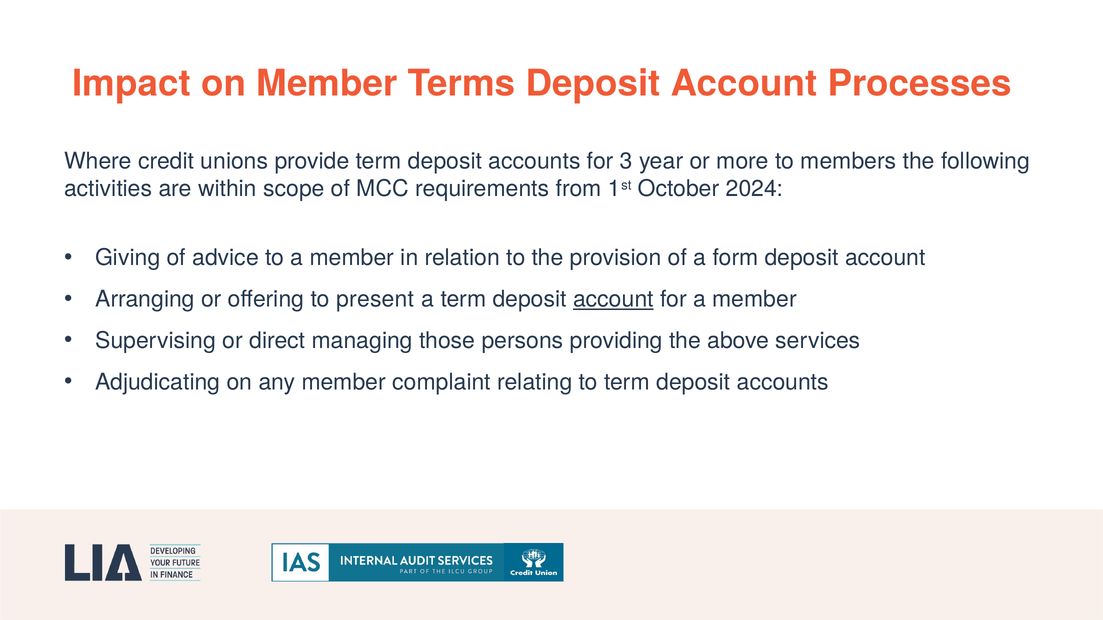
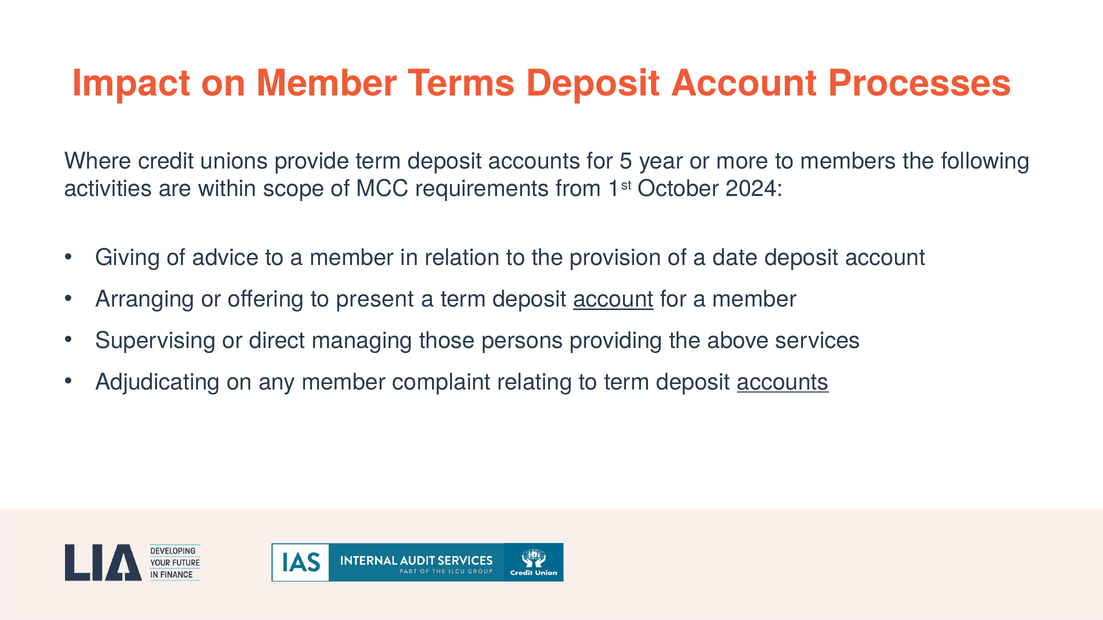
3: 3 -> 5
form: form -> date
accounts at (783, 382) underline: none -> present
